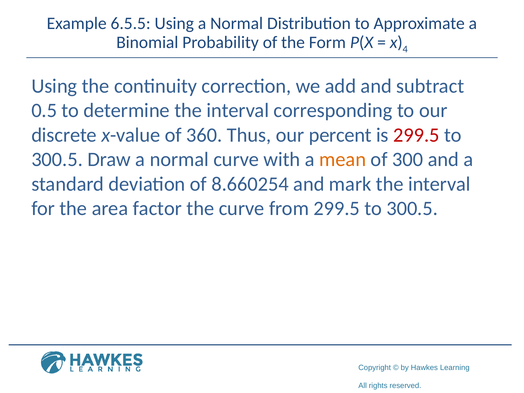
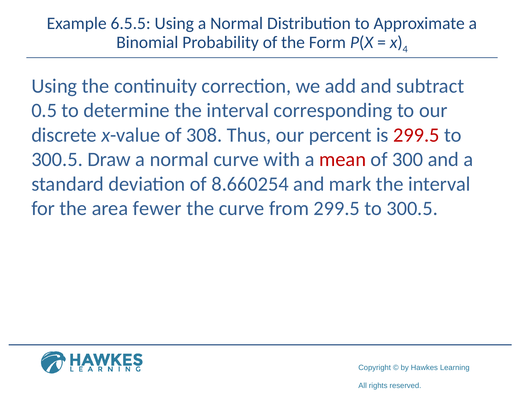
360: 360 -> 308
mean colour: orange -> red
factor: factor -> fewer
